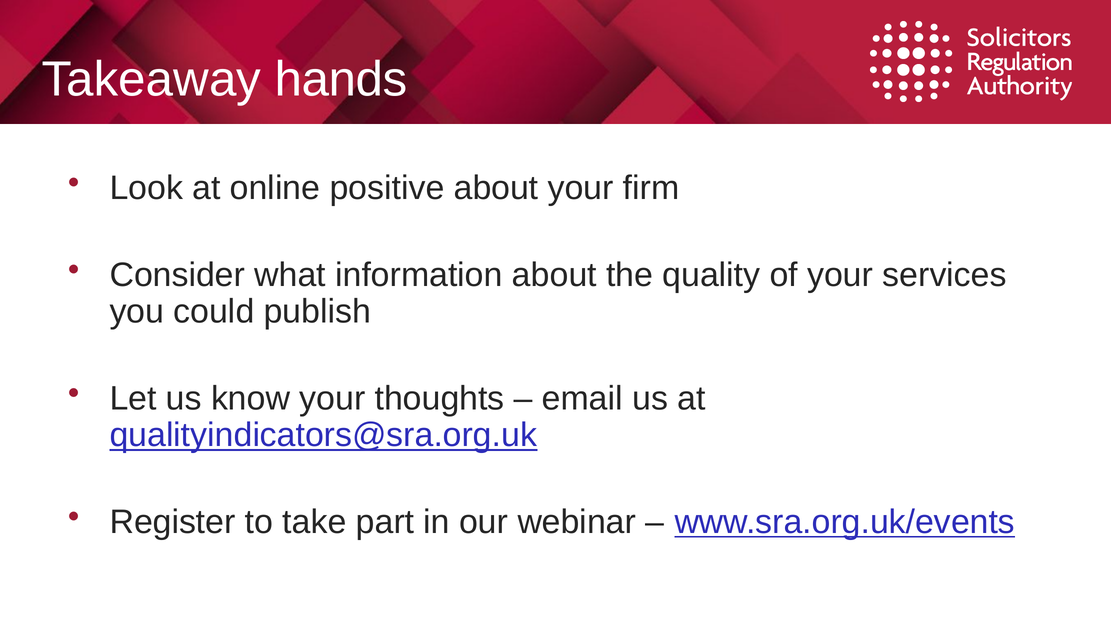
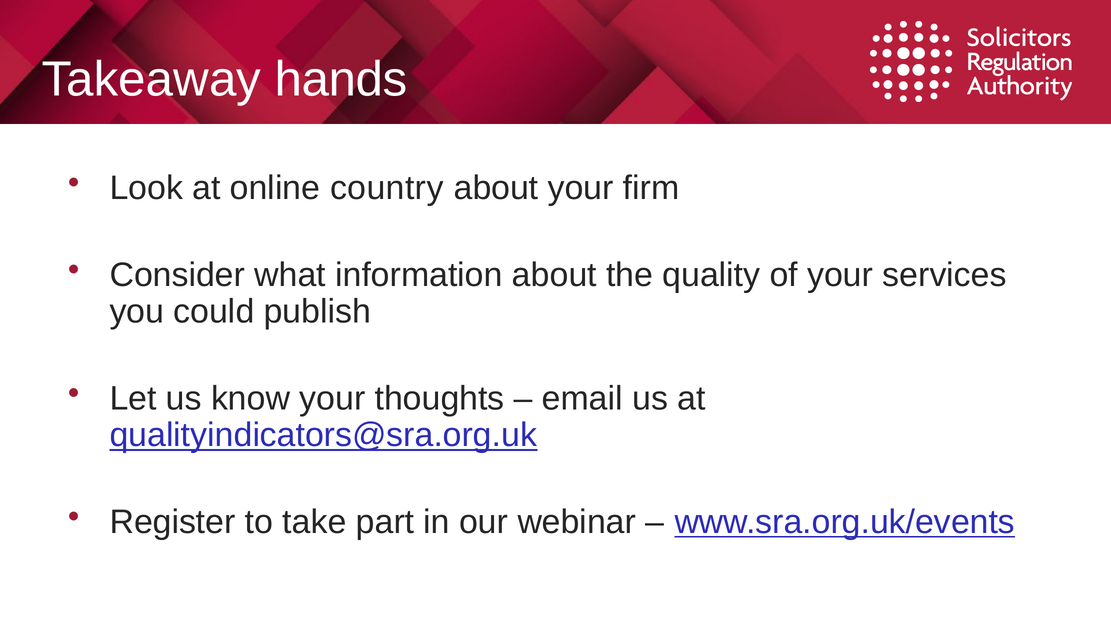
positive: positive -> country
